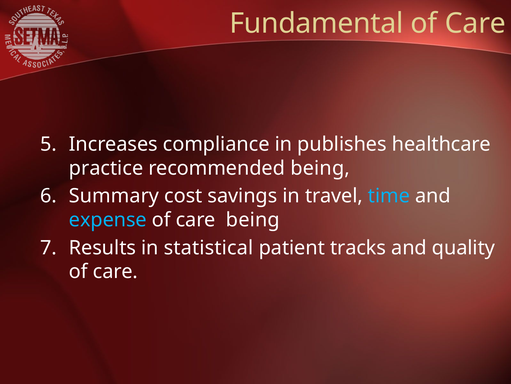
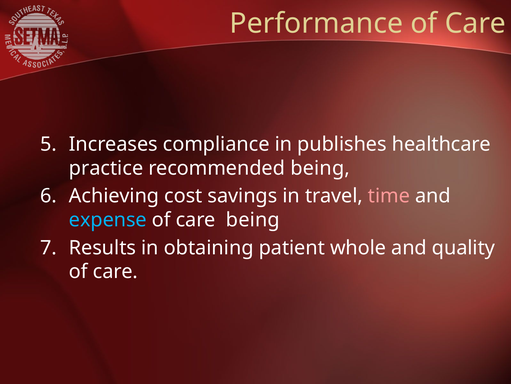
Fundamental: Fundamental -> Performance
Summary: Summary -> Achieving
time colour: light blue -> pink
statistical: statistical -> obtaining
tracks: tracks -> whole
